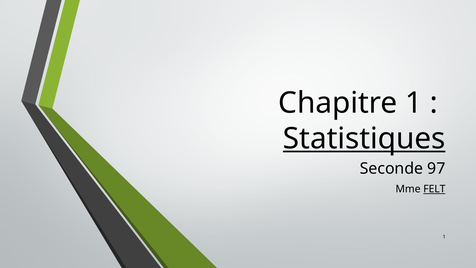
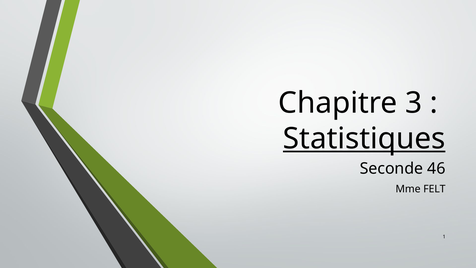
Chapitre 1: 1 -> 3
97: 97 -> 46
FELT underline: present -> none
